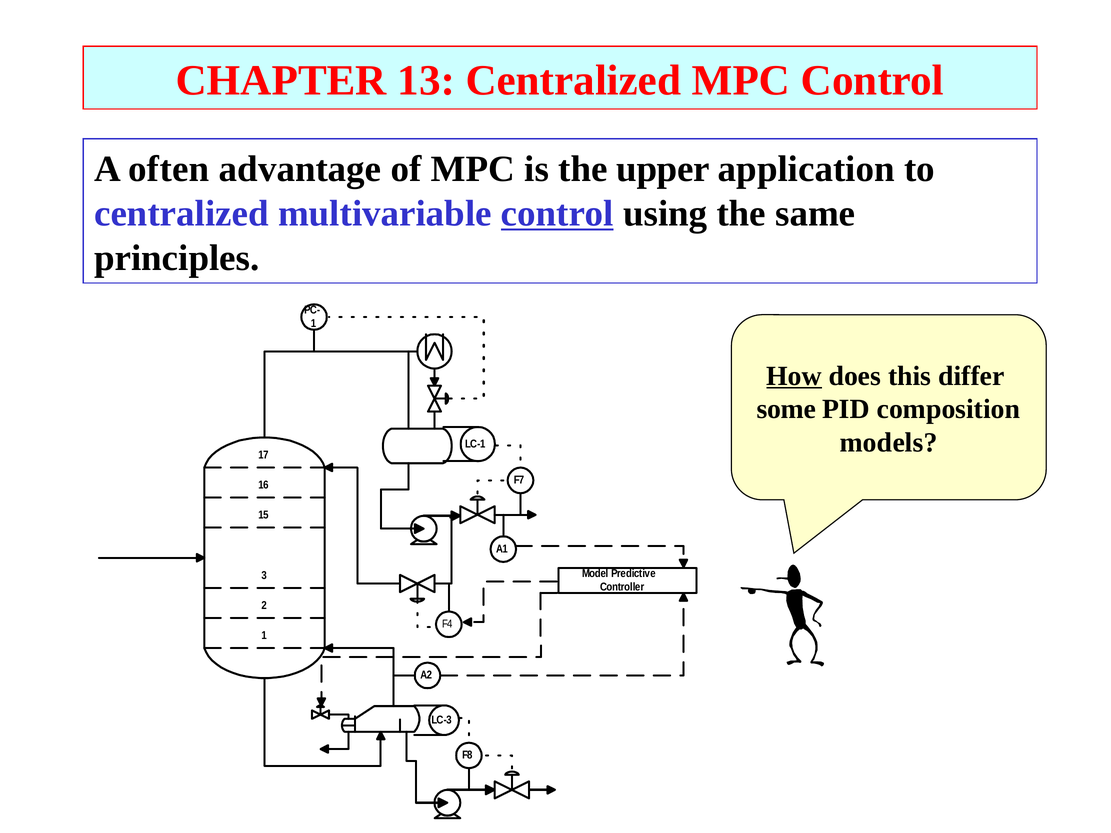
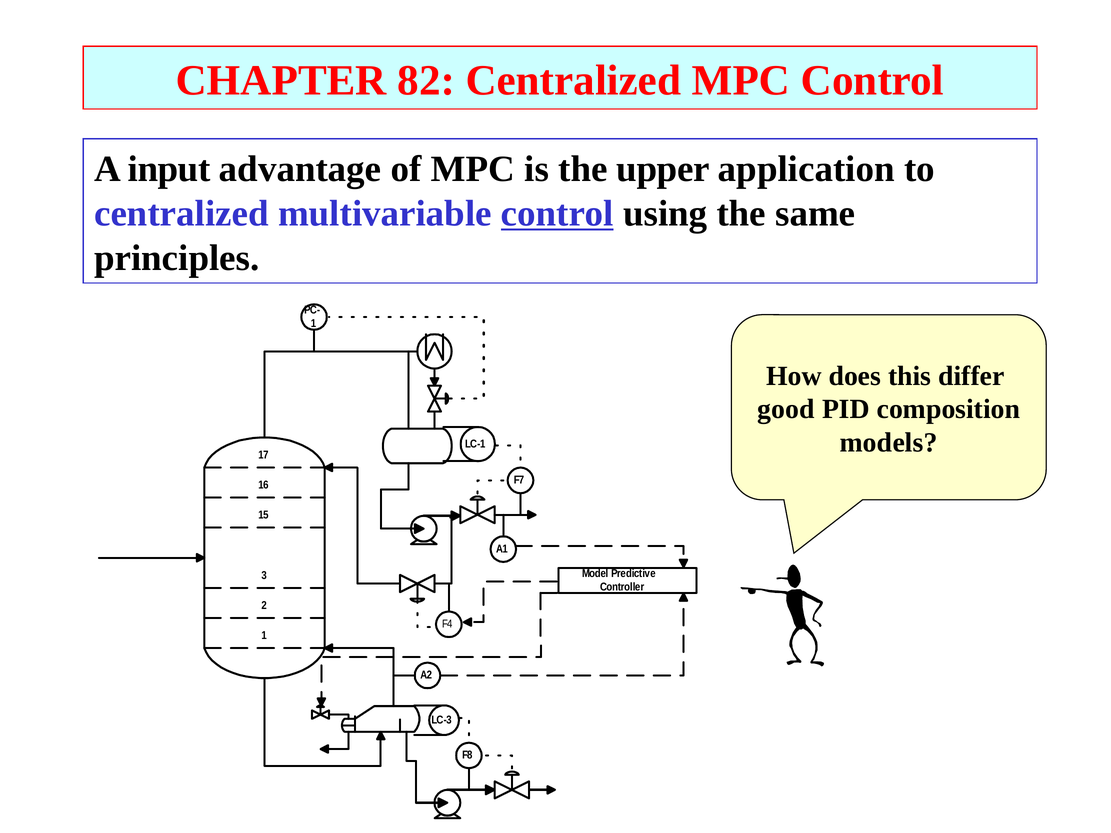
13: 13 -> 82
often: often -> input
How underline: present -> none
some: some -> good
